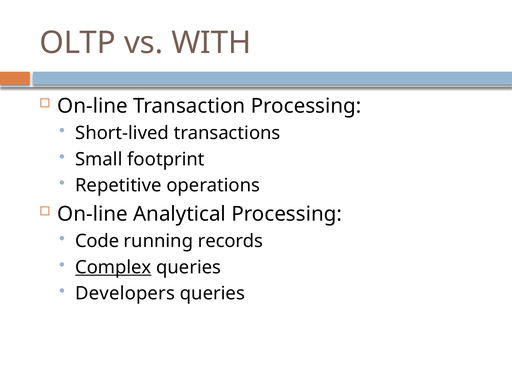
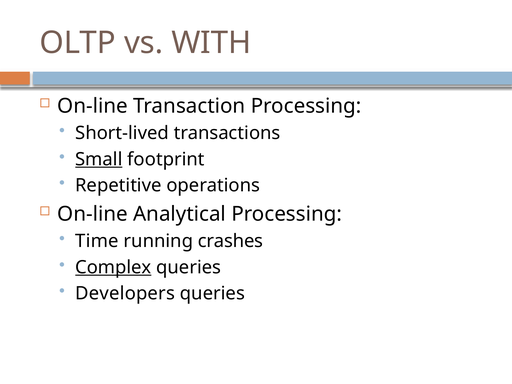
Small underline: none -> present
Code: Code -> Time
records: records -> crashes
